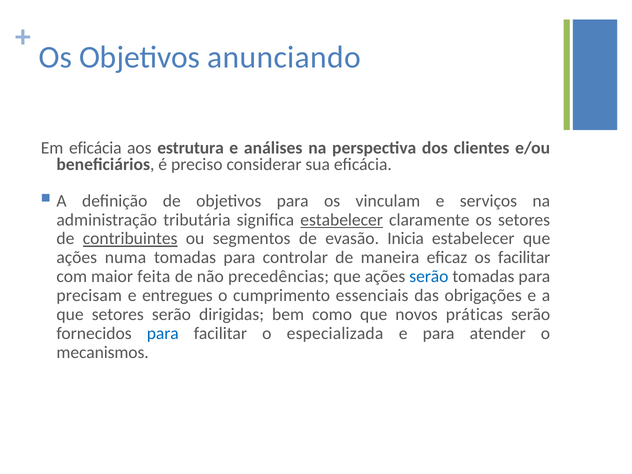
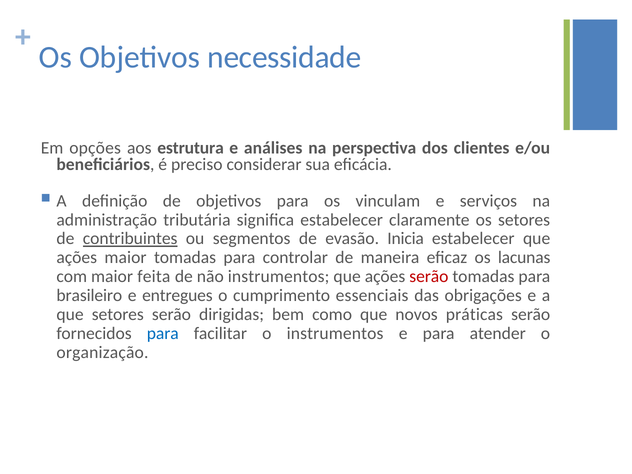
anunciando: anunciando -> necessidade
Em eficácia: eficácia -> opções
estabelecer at (342, 220) underline: present -> none
ações numa: numa -> maior
os facilitar: facilitar -> lacunas
não precedências: precedências -> instrumentos
serão at (429, 277) colour: blue -> red
precisam: precisam -> brasileiro
o especializada: especializada -> instrumentos
mecanismos: mecanismos -> organização
